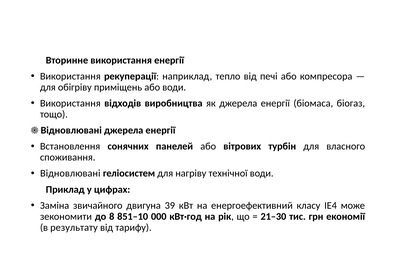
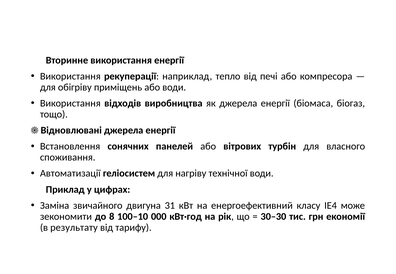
Відновлювані at (70, 173): Відновлювані -> Автоматизації
39: 39 -> 31
851–10: 851–10 -> 100–10
21–30: 21–30 -> 30–30
